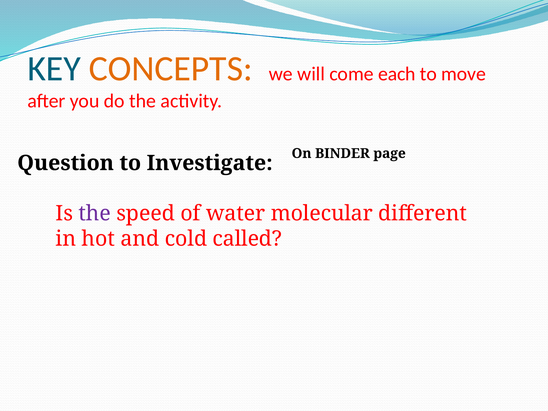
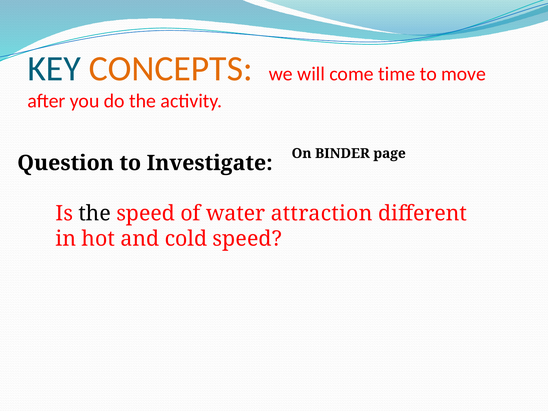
each: each -> time
the at (95, 213) colour: purple -> black
molecular: molecular -> attraction
cold called: called -> speed
